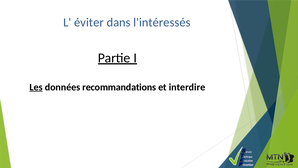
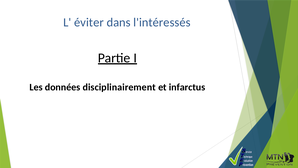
Les underline: present -> none
recommandations: recommandations -> disciplinairement
interdire: interdire -> infarctus
